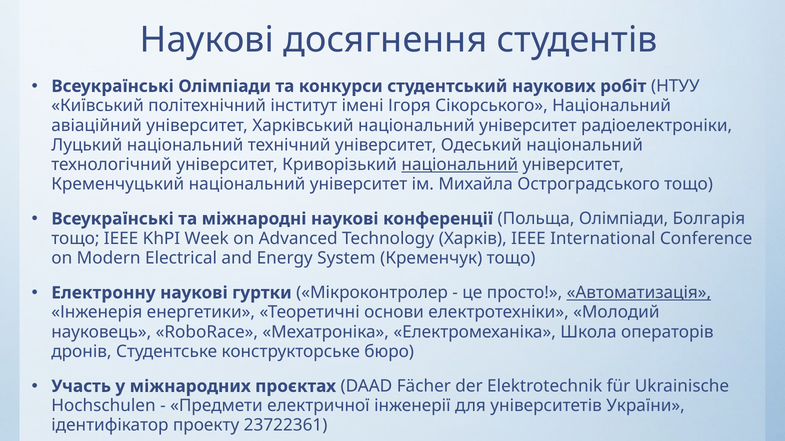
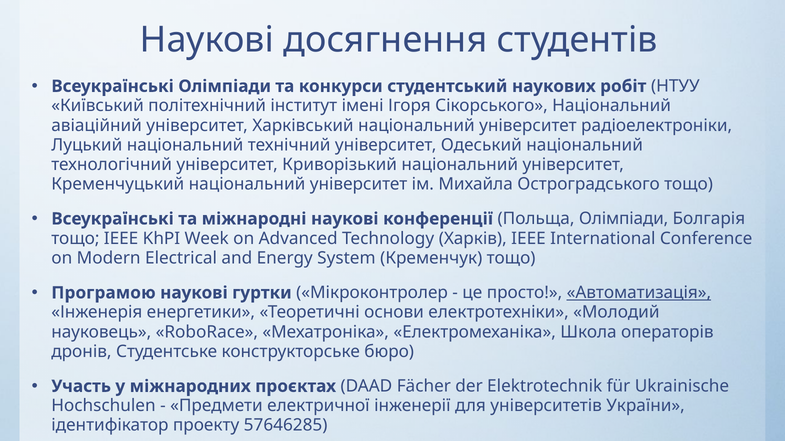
національний at (460, 165) underline: present -> none
Електронну: Електронну -> Програмою
23722361: 23722361 -> 57646285
